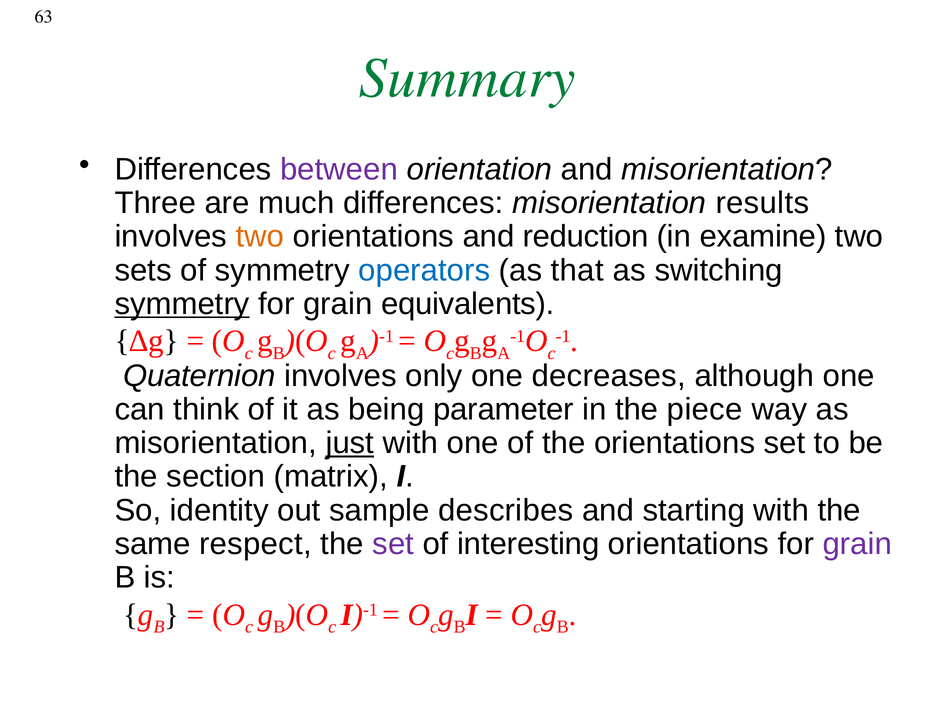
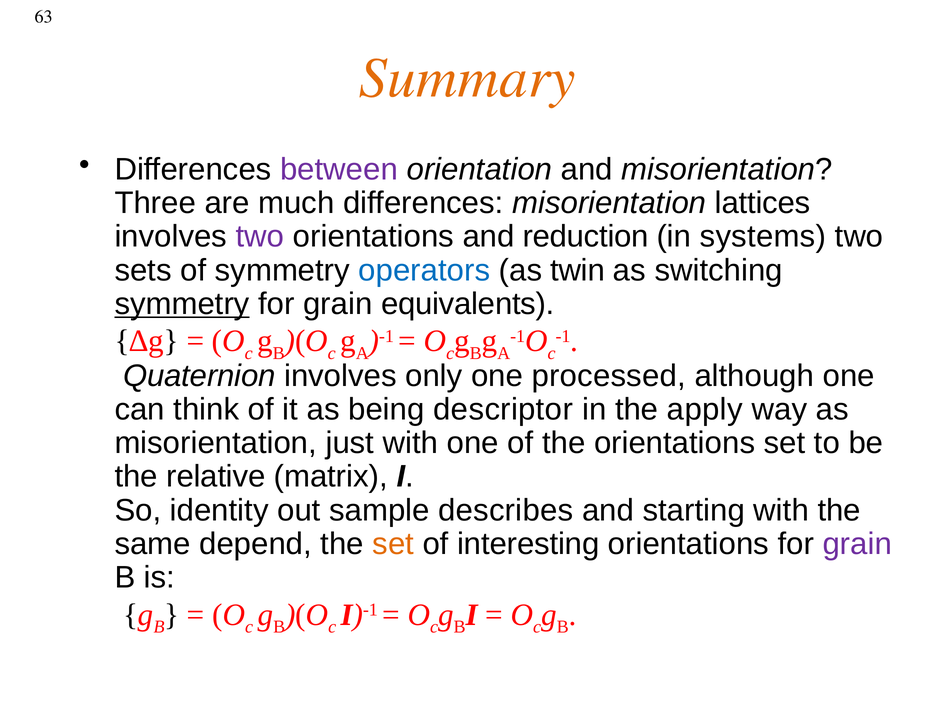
Summary colour: green -> orange
results: results -> lattices
two at (260, 237) colour: orange -> purple
examine: examine -> systems
that: that -> twin
decreases: decreases -> processed
parameter: parameter -> descriptor
piece: piece -> apply
just underline: present -> none
section: section -> relative
respect: respect -> depend
set at (393, 544) colour: purple -> orange
